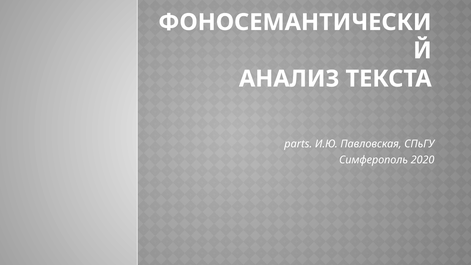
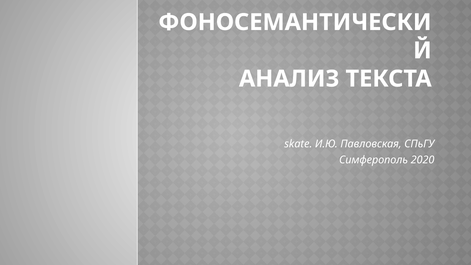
parts: parts -> skate
